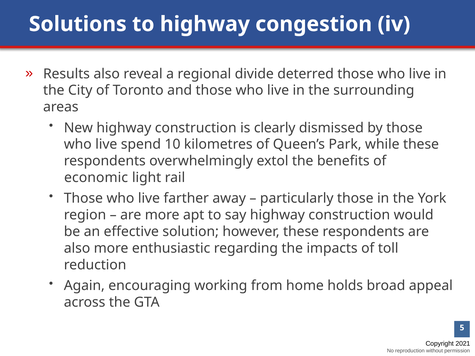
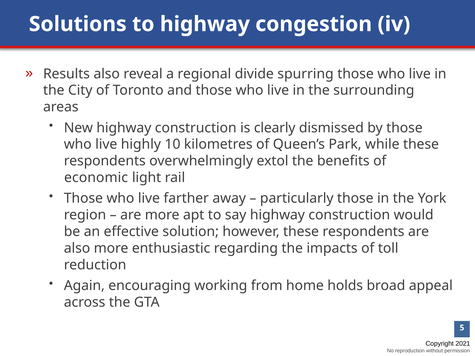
deterred: deterred -> spurring
spend: spend -> highly
